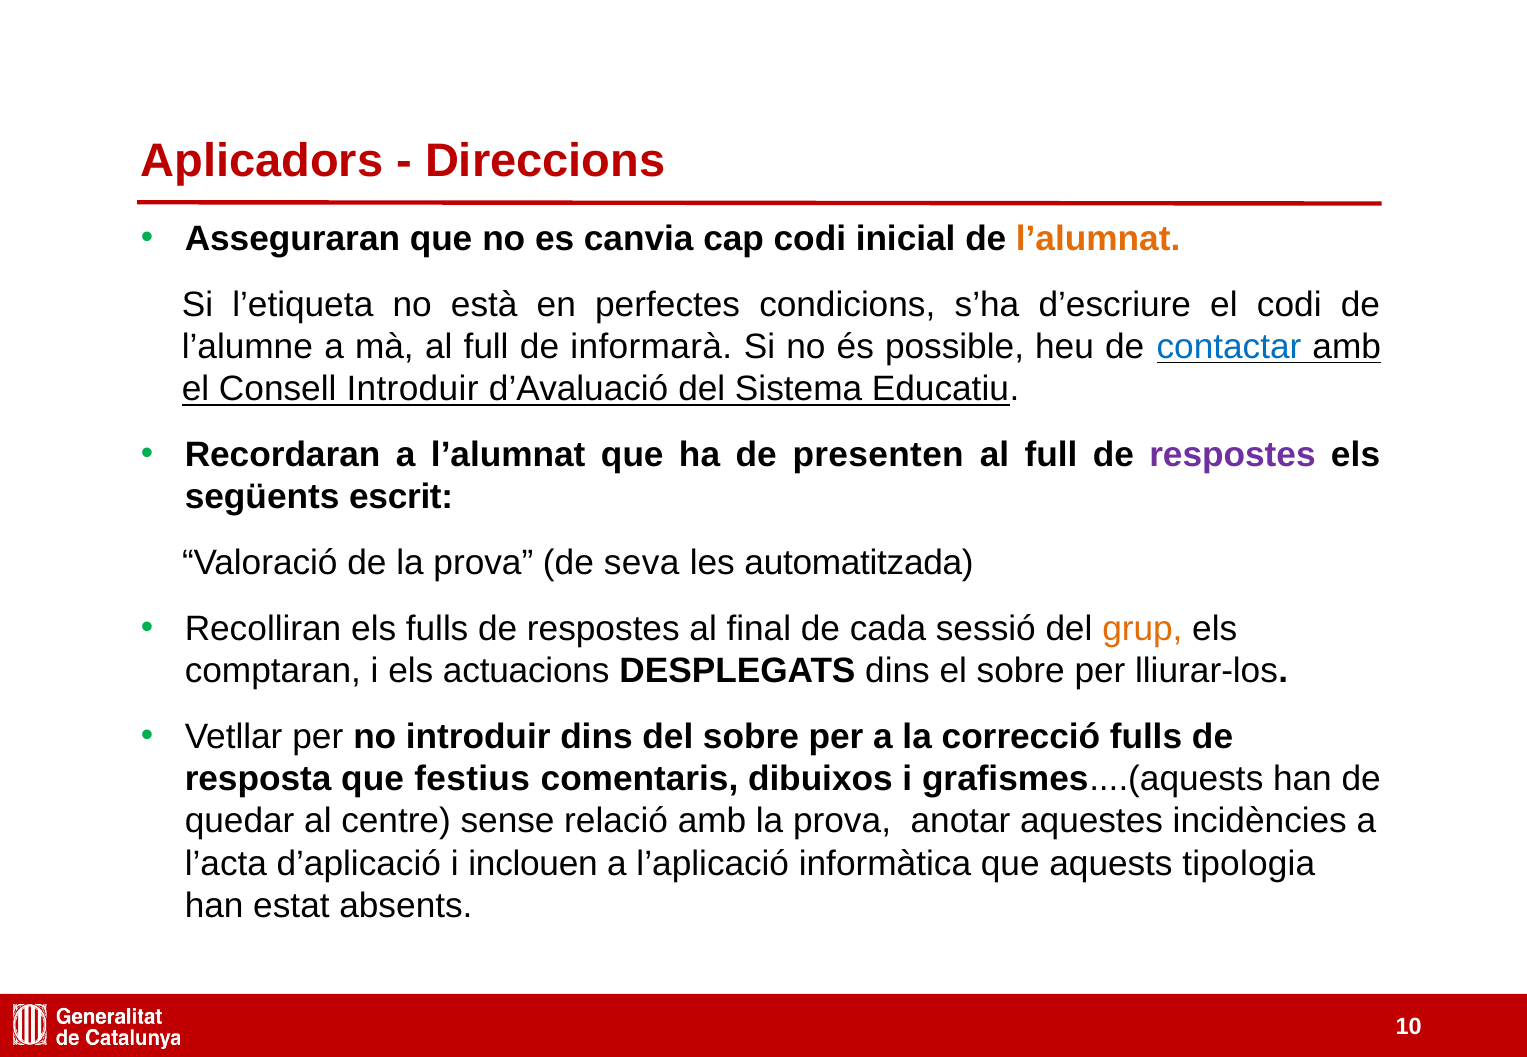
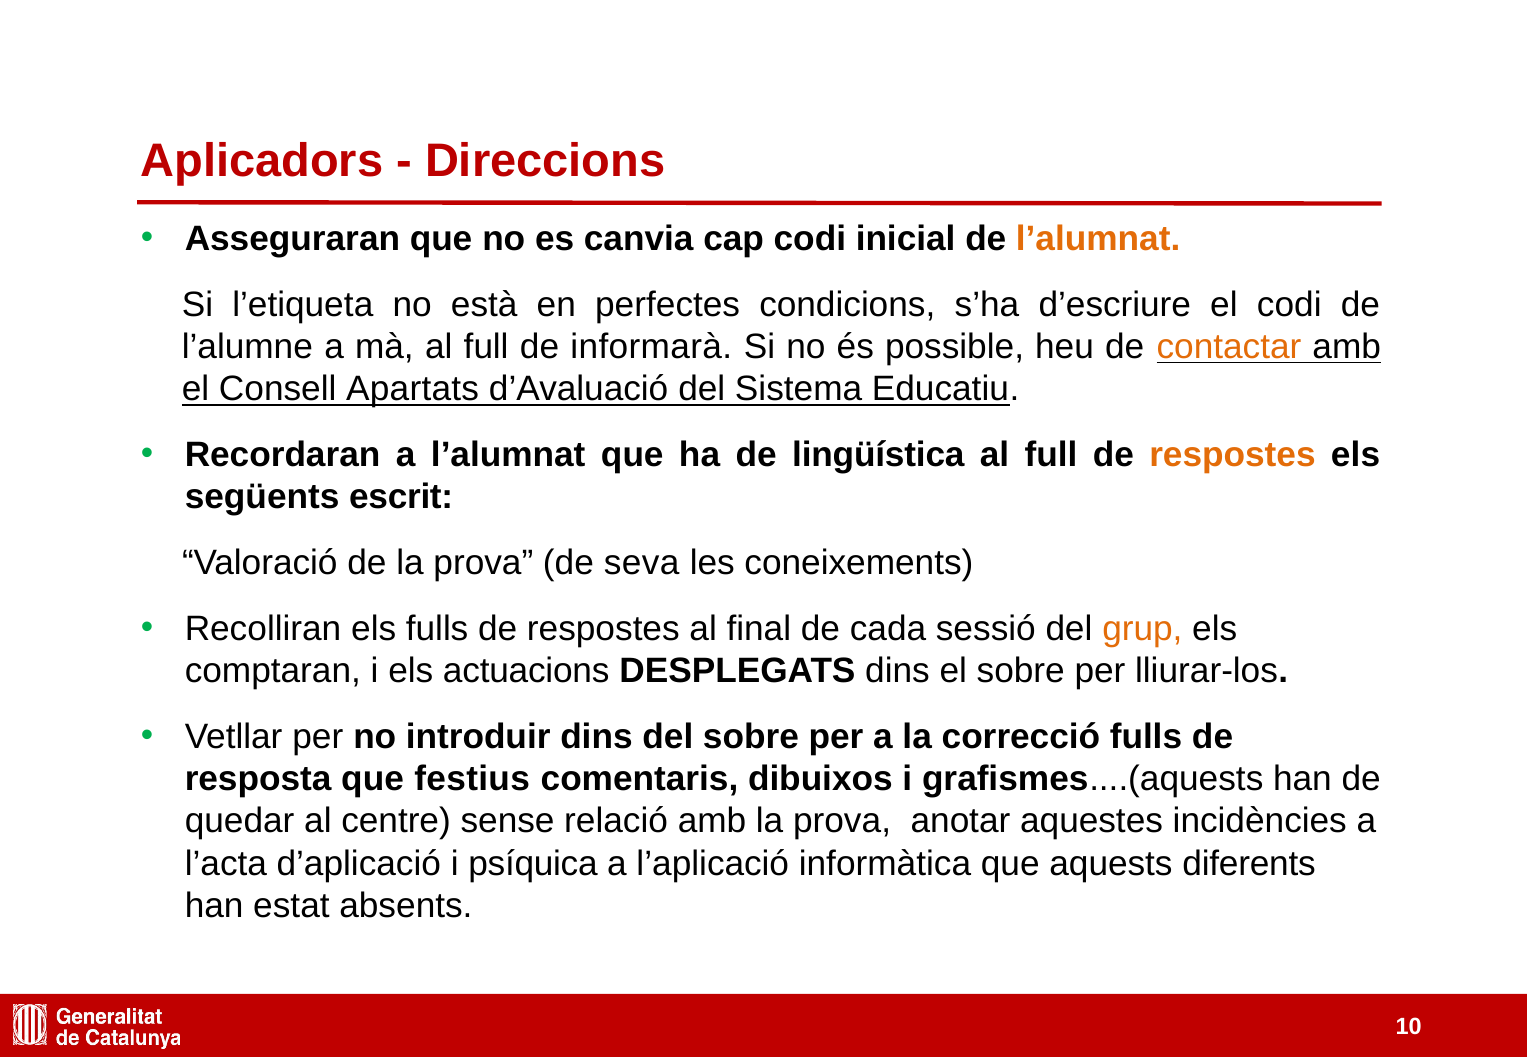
contactar colour: blue -> orange
Consell Introduir: Introduir -> Apartats
presenten: presenten -> lingüística
respostes at (1232, 455) colour: purple -> orange
automatitzada: automatitzada -> coneixements
inclouen: inclouen -> psíquica
tipologia: tipologia -> diferents
